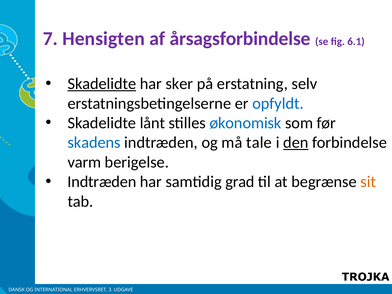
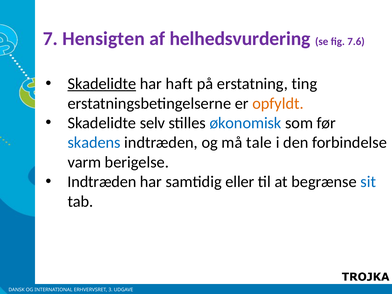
årsagsforbindelse: årsagsforbindelse -> helhedsvurdering
6.1: 6.1 -> 7.6
sker: sker -> haft
selv: selv -> ting
opfyldt colour: blue -> orange
lånt: lånt -> selv
den underline: present -> none
grad: grad -> eller
sit colour: orange -> blue
